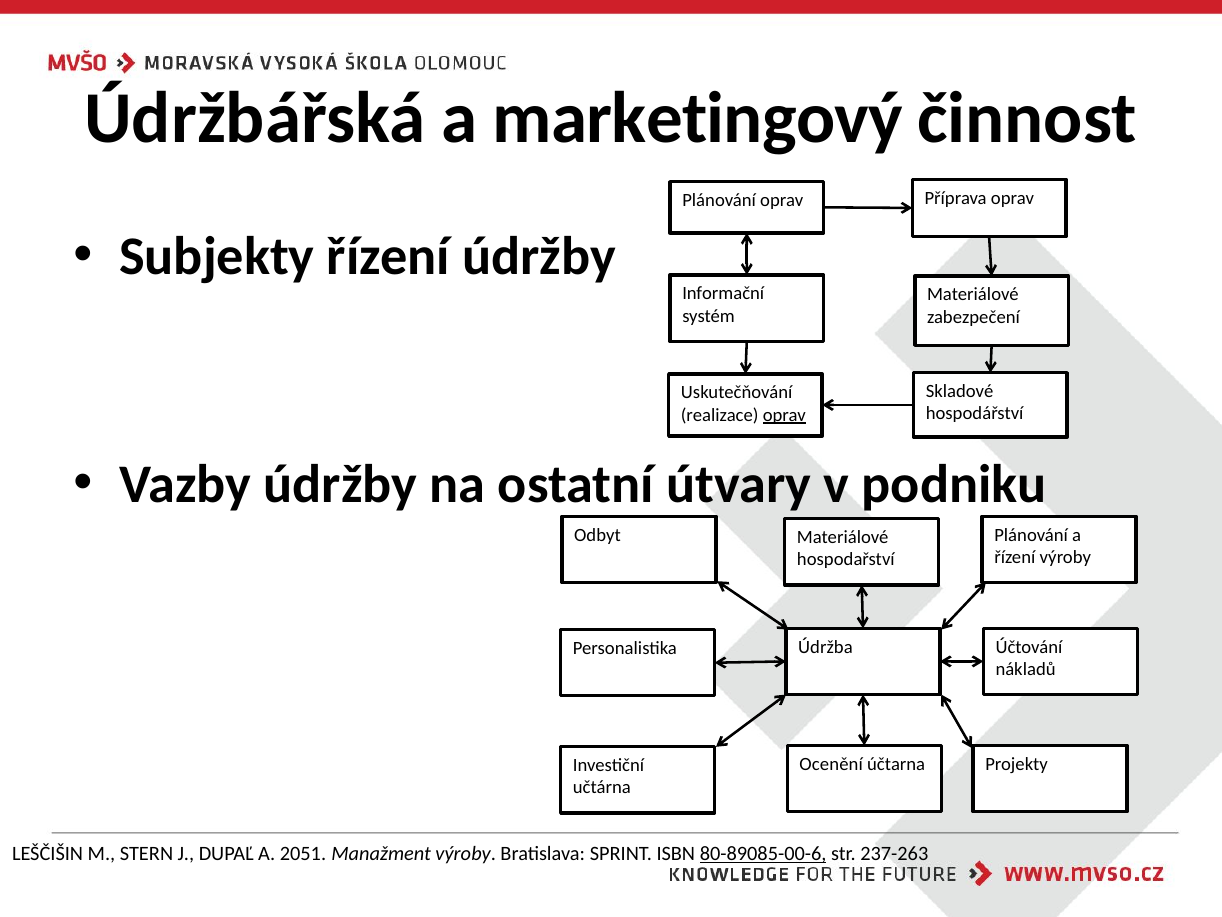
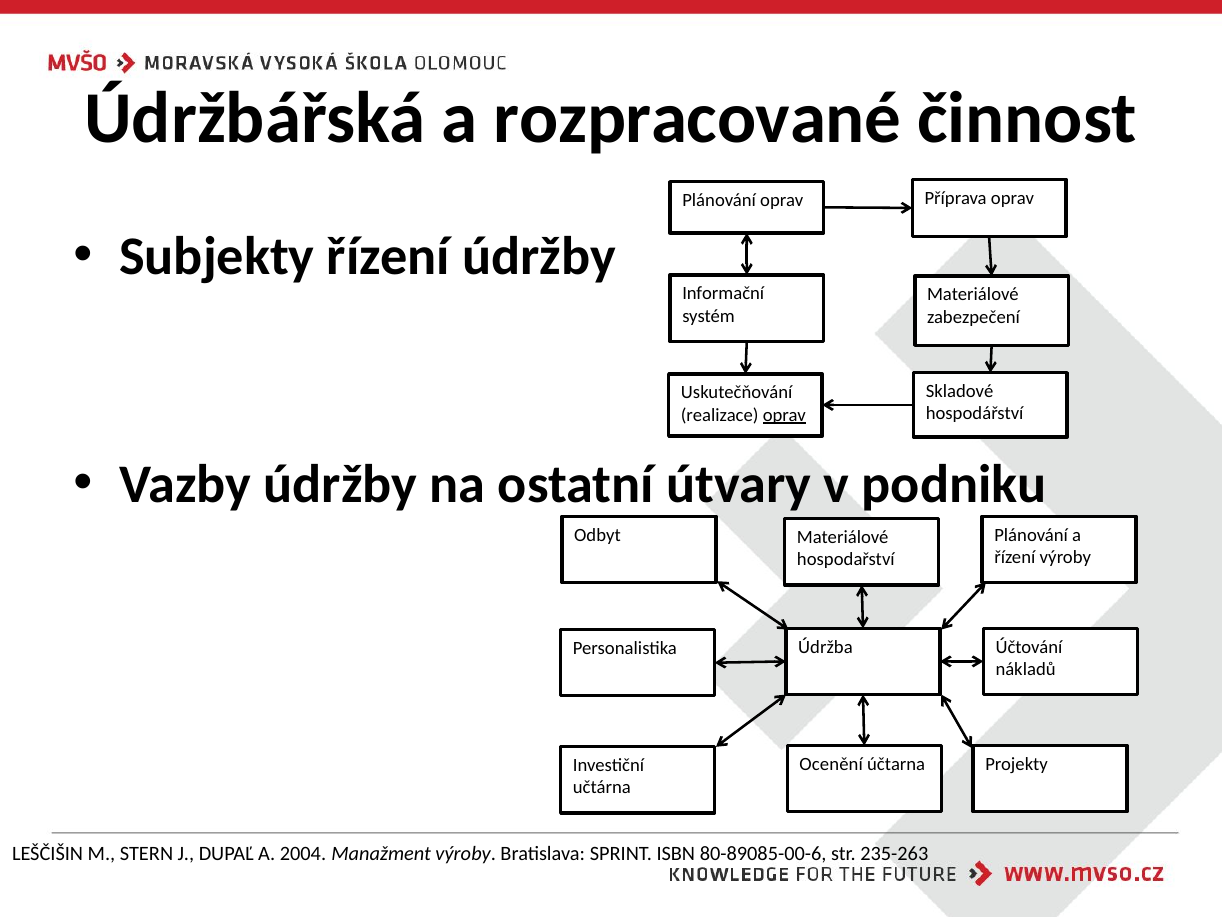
marketingový: marketingový -> rozpracované
2051: 2051 -> 2004
80-89085-00-6 underline: present -> none
237-263: 237-263 -> 235-263
